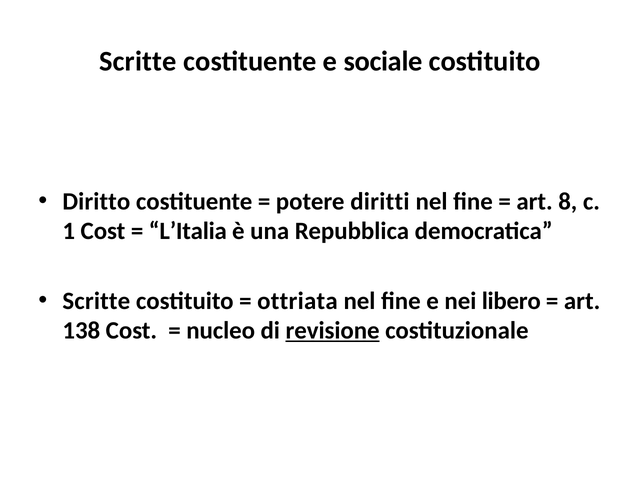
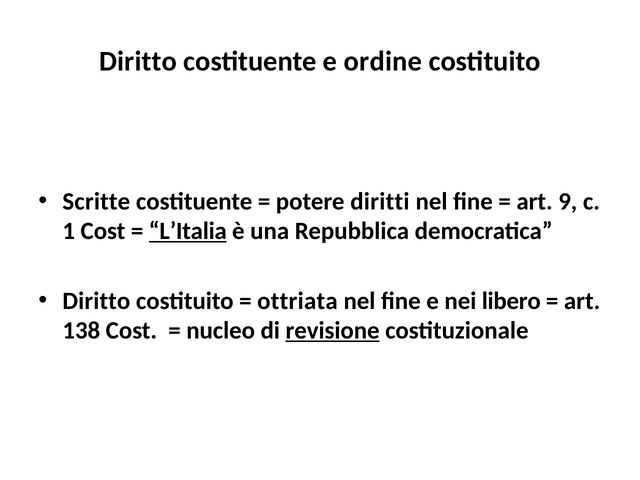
Scritte at (138, 61): Scritte -> Diritto
sociale: sociale -> ordine
Diritto: Diritto -> Scritte
8: 8 -> 9
L’Italia underline: none -> present
Scritte at (96, 301): Scritte -> Diritto
